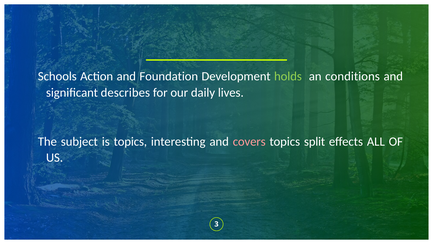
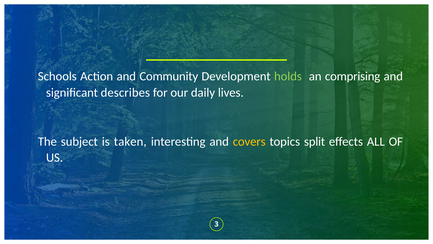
Foundation: Foundation -> Community
conditions: conditions -> comprising
is topics: topics -> taken
covers colour: pink -> yellow
